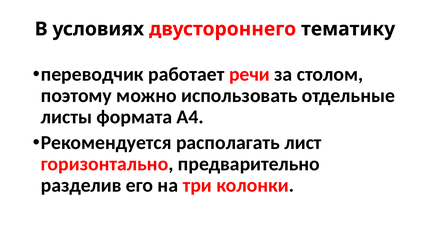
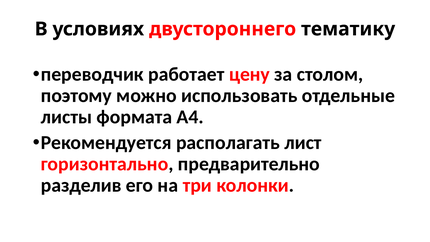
речи: речи -> цену
